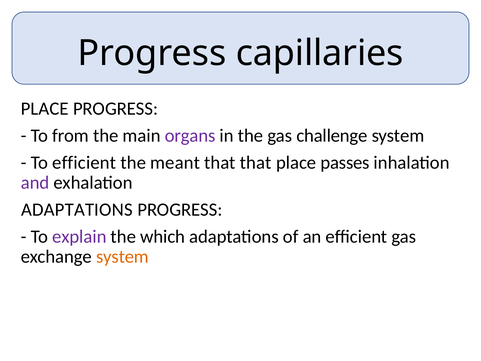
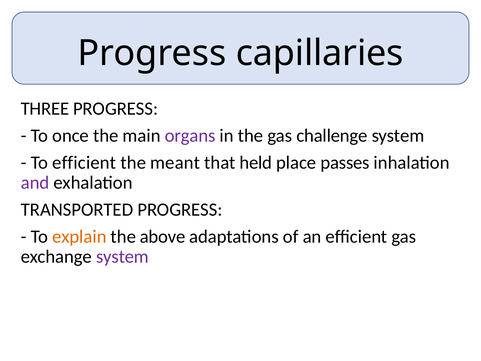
PLACE at (45, 109): PLACE -> THREE
from: from -> once
that that: that -> held
ADAPTATIONS at (77, 209): ADAPTATIONS -> TRANSPORTED
explain colour: purple -> orange
which: which -> above
system at (122, 257) colour: orange -> purple
